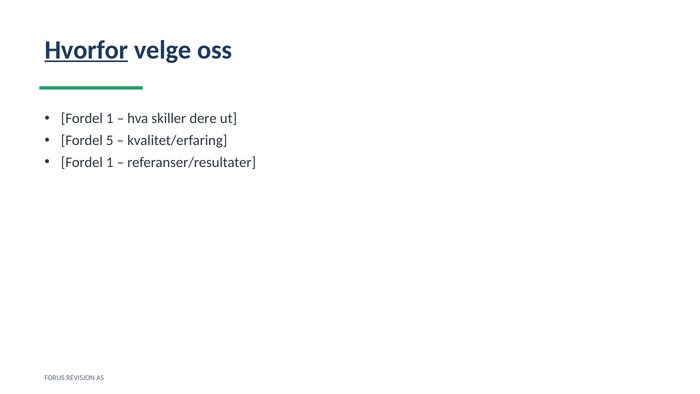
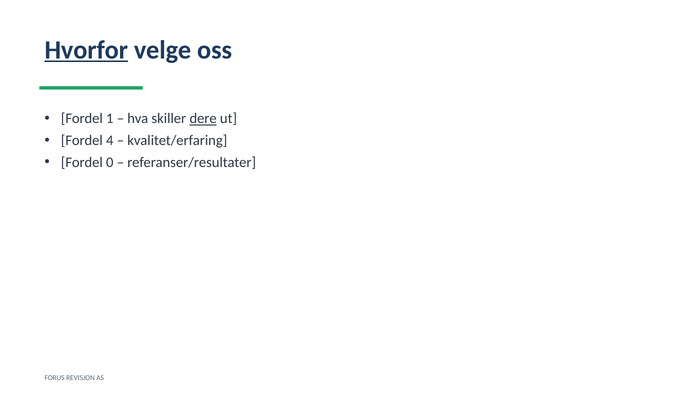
dere underline: none -> present
5: 5 -> 4
1 at (110, 162): 1 -> 0
